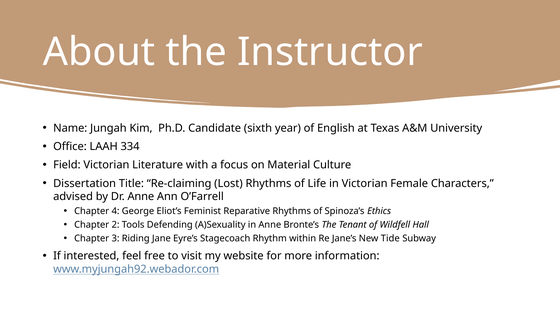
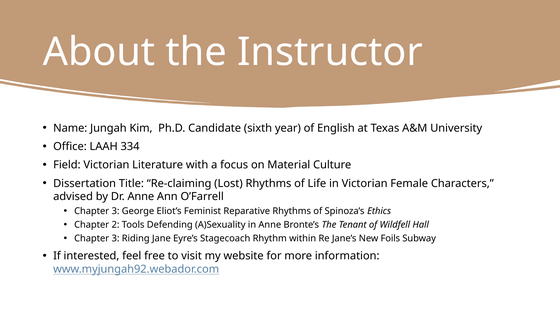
4 at (116, 211): 4 -> 3
Tide: Tide -> Foils
